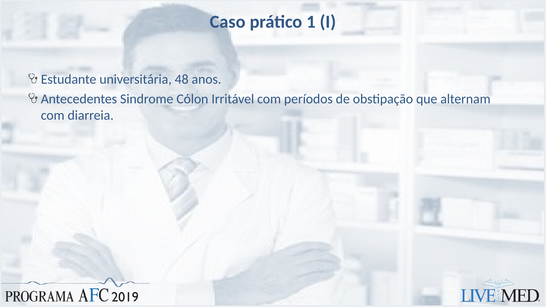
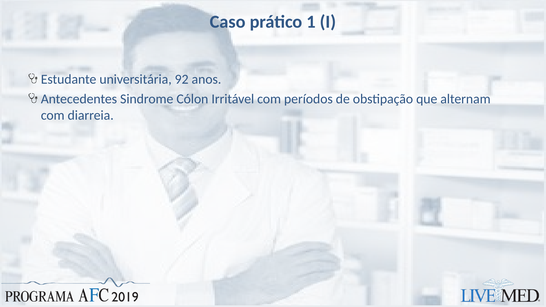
48: 48 -> 92
